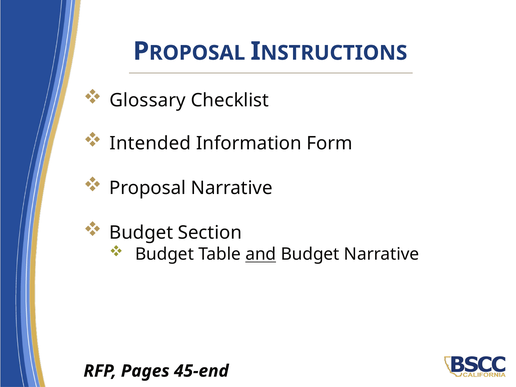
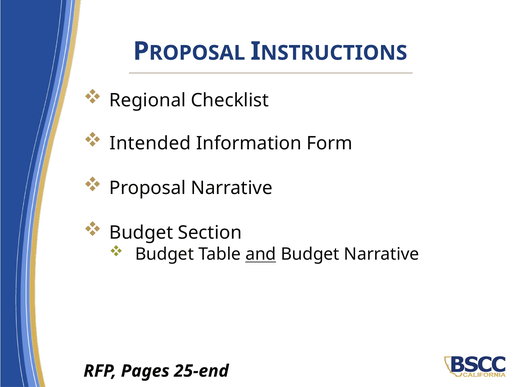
Glossary: Glossary -> Regional
45-end: 45-end -> 25-end
